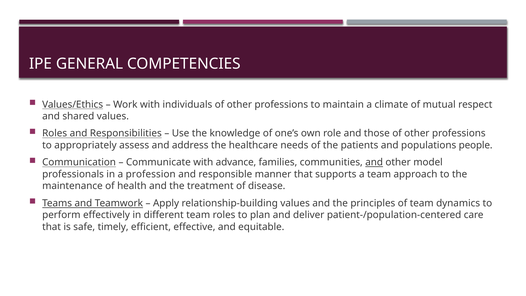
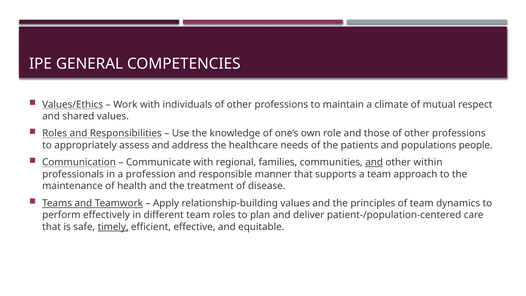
advance: advance -> regional
model: model -> within
timely underline: none -> present
